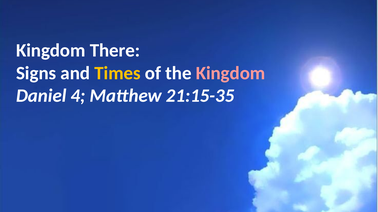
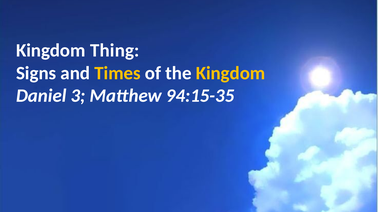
There: There -> Thing
Kingdom at (231, 73) colour: pink -> yellow
4: 4 -> 3
21:15-35: 21:15-35 -> 94:15-35
